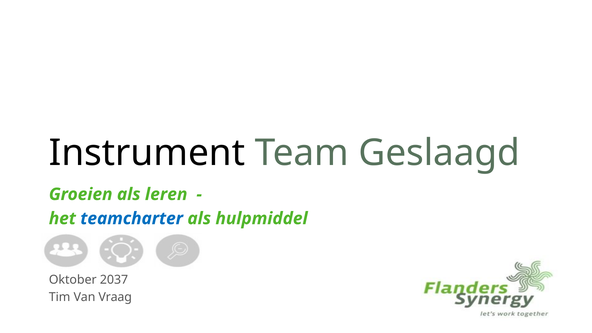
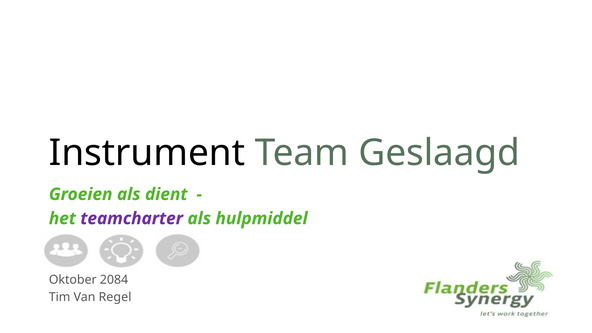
leren: leren -> dient
teamcharter colour: blue -> purple
2037: 2037 -> 2084
Vraag: Vraag -> Regel
